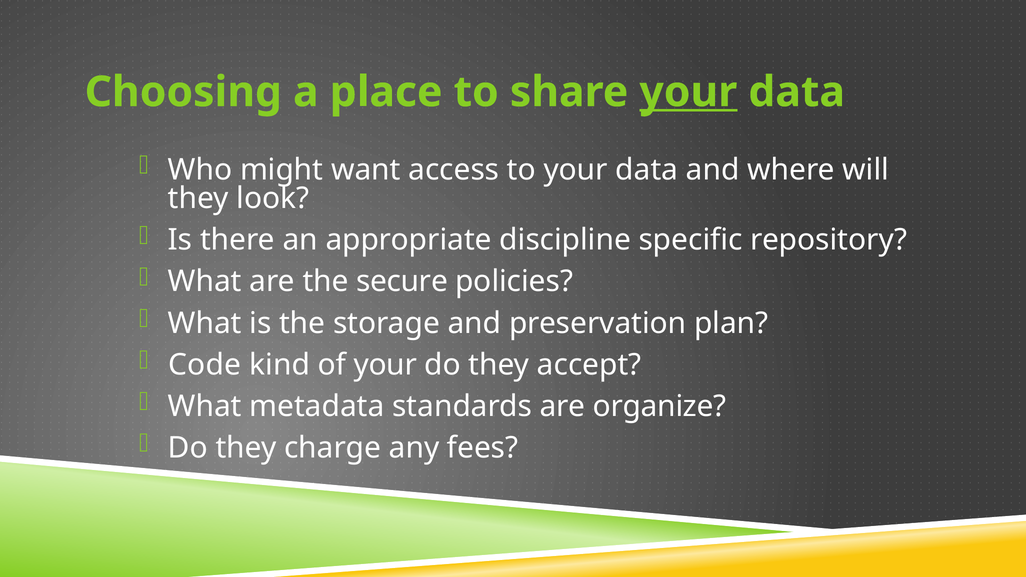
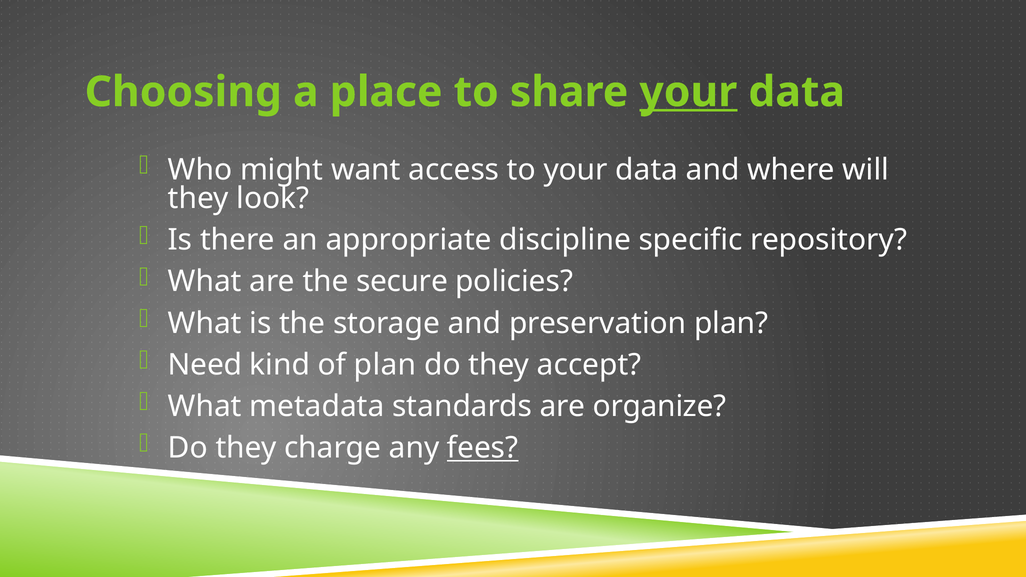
Code: Code -> Need
of your: your -> plan
fees underline: none -> present
